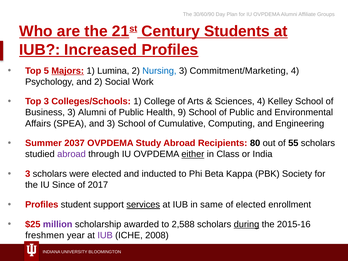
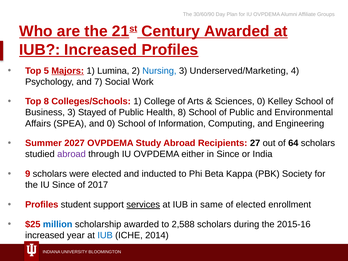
Century Students: Students -> Awarded
Commitment/Marketing: Commitment/Marketing -> Underserved/Marketing
and 2: 2 -> 7
Top 3: 3 -> 8
Sciences 4: 4 -> 0
3 Alumni: Alumni -> Stayed
Health 9: 9 -> 8
and 3: 3 -> 0
Cumulative: Cumulative -> Information
2037: 2037 -> 2027
80: 80 -> 27
55: 55 -> 64
either underline: present -> none
in Class: Class -> Since
3 at (28, 174): 3 -> 9
million colour: purple -> blue
during underline: present -> none
freshmen at (45, 235): freshmen -> increased
IUB at (105, 235) colour: purple -> blue
2008: 2008 -> 2014
